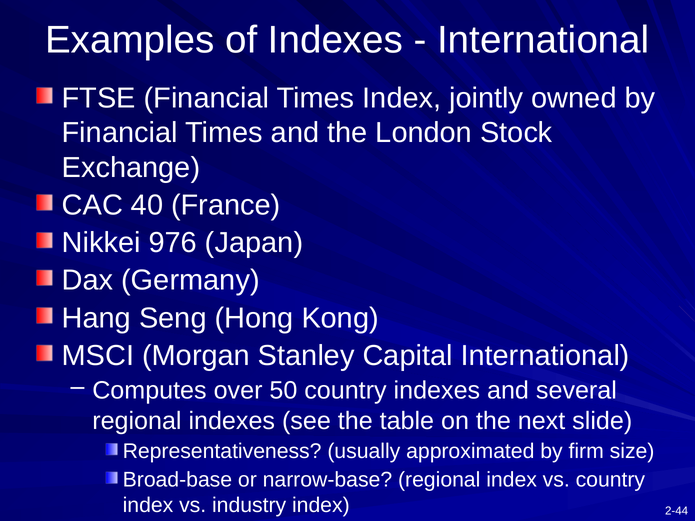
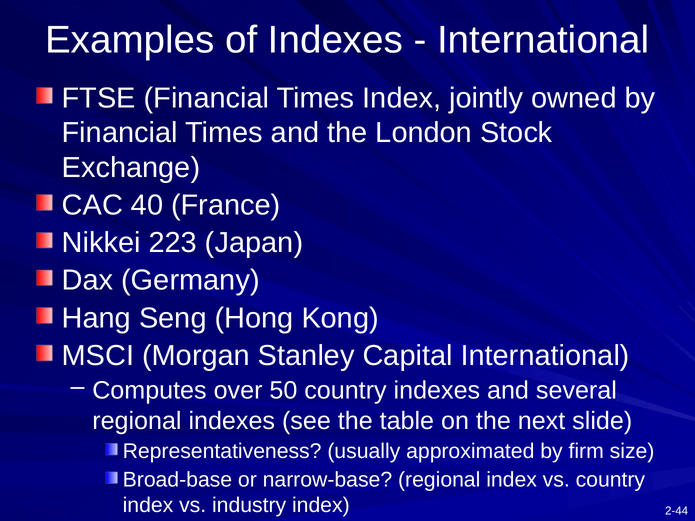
976: 976 -> 223
